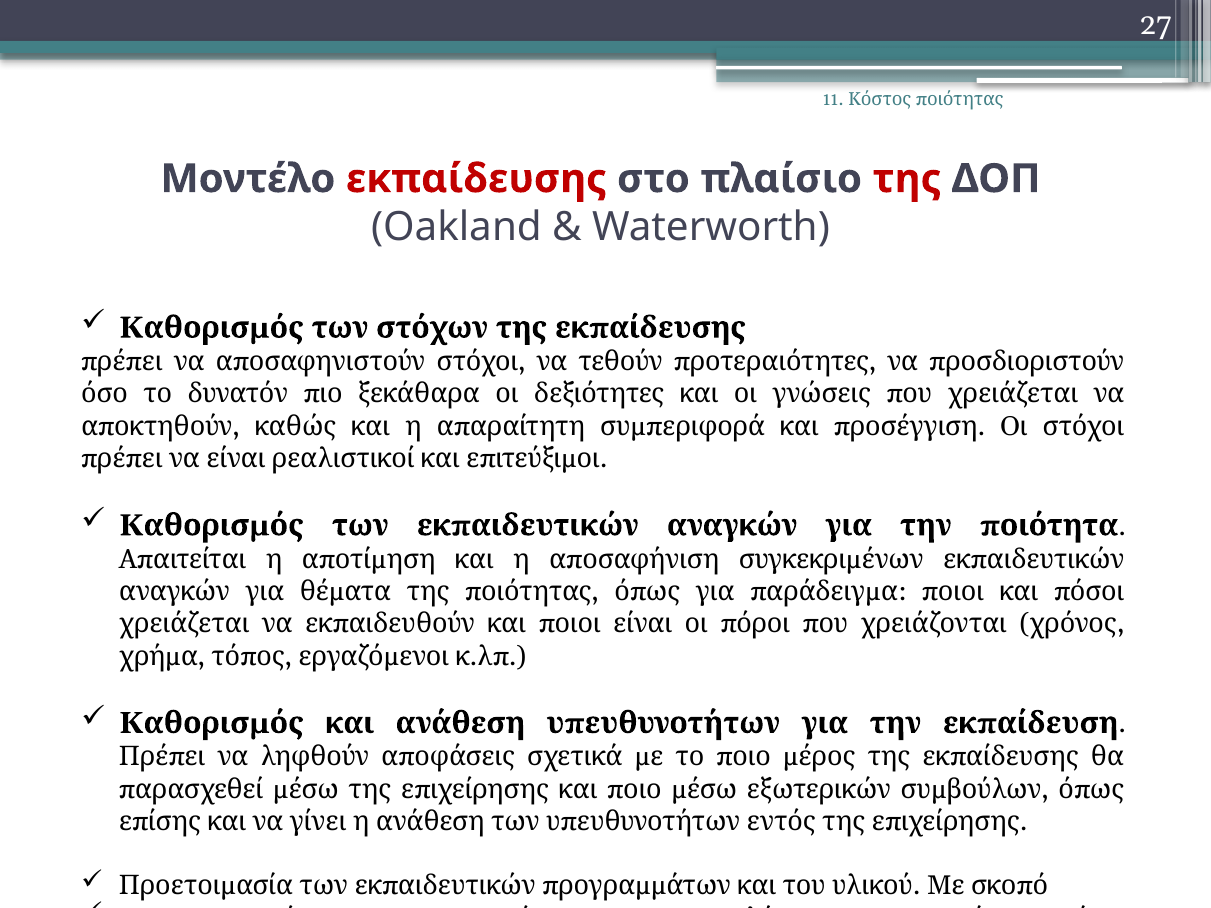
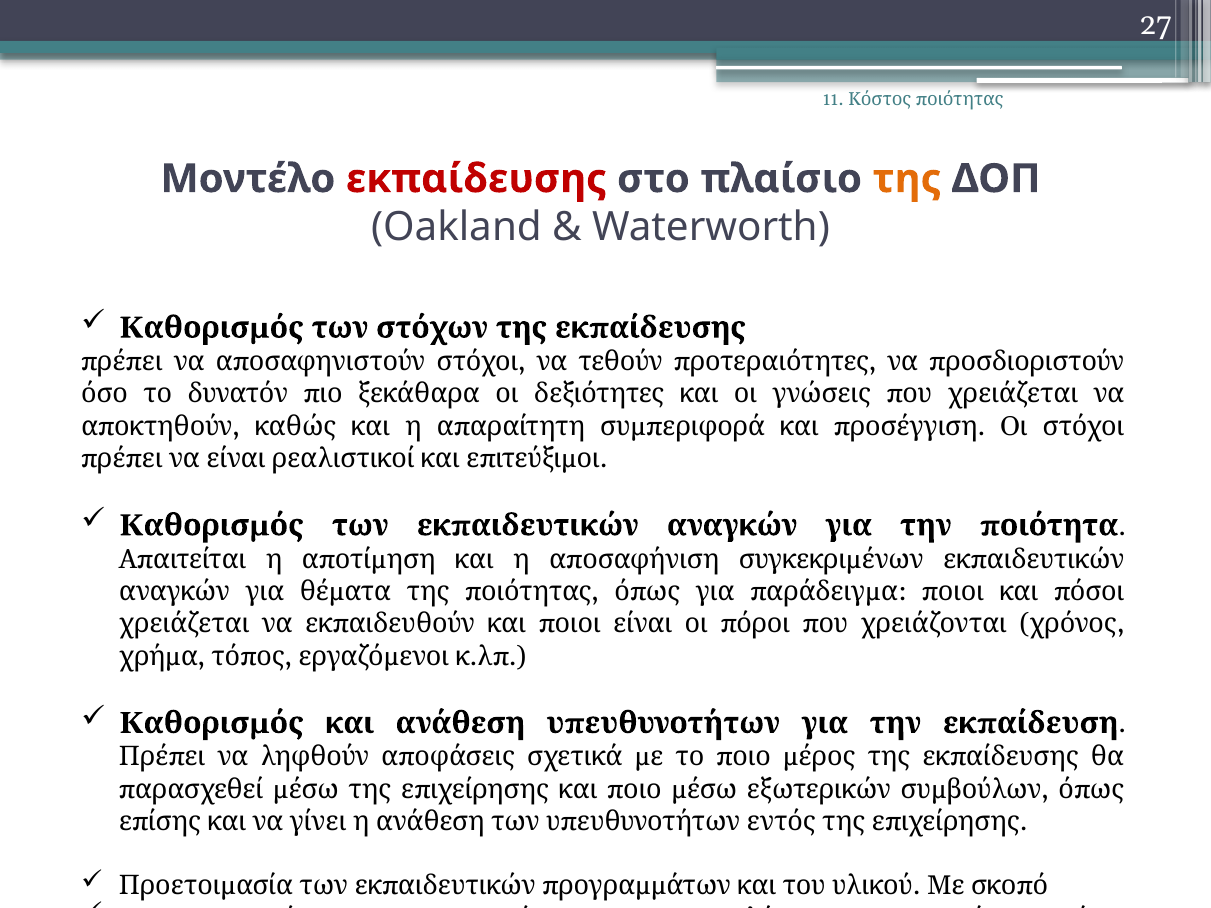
της at (907, 179) colour: red -> orange
